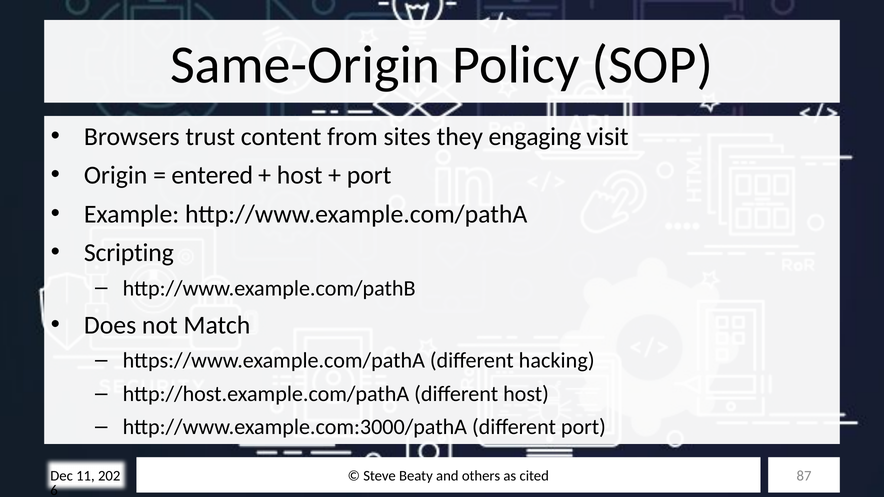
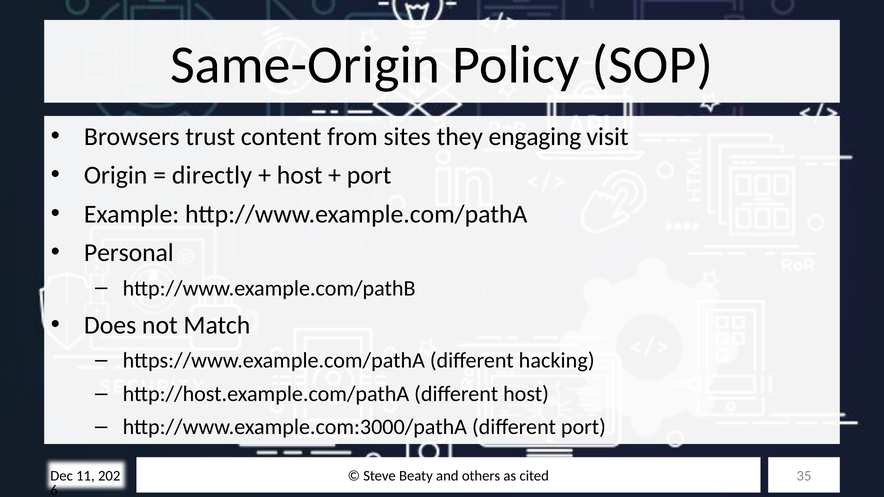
entered: entered -> directly
Scripting: Scripting -> Personal
87: 87 -> 35
